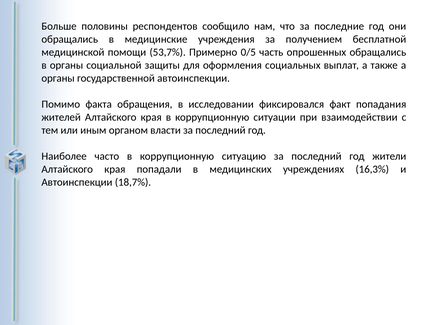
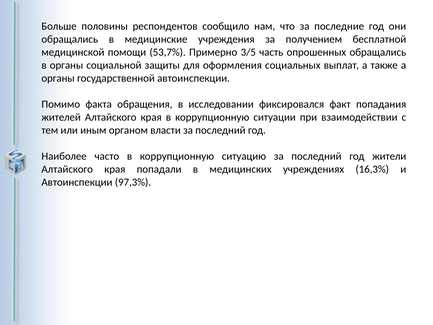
0/5: 0/5 -> 3/5
18,7%: 18,7% -> 97,3%
